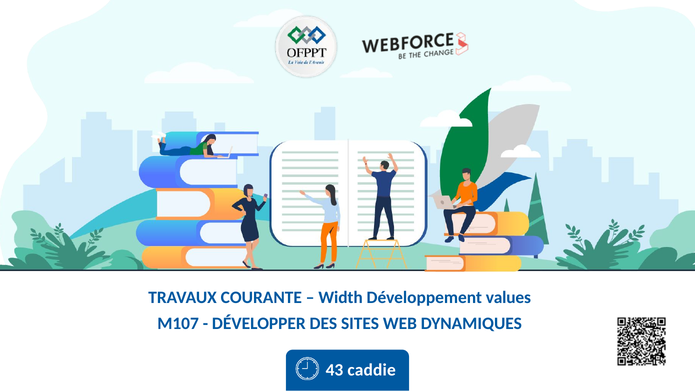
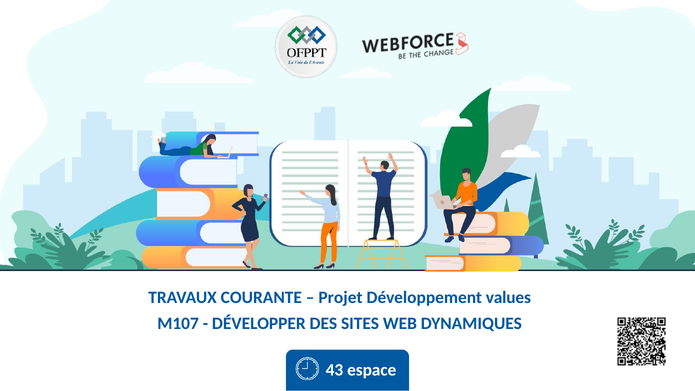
Width: Width -> Projet
caddie: caddie -> espace
